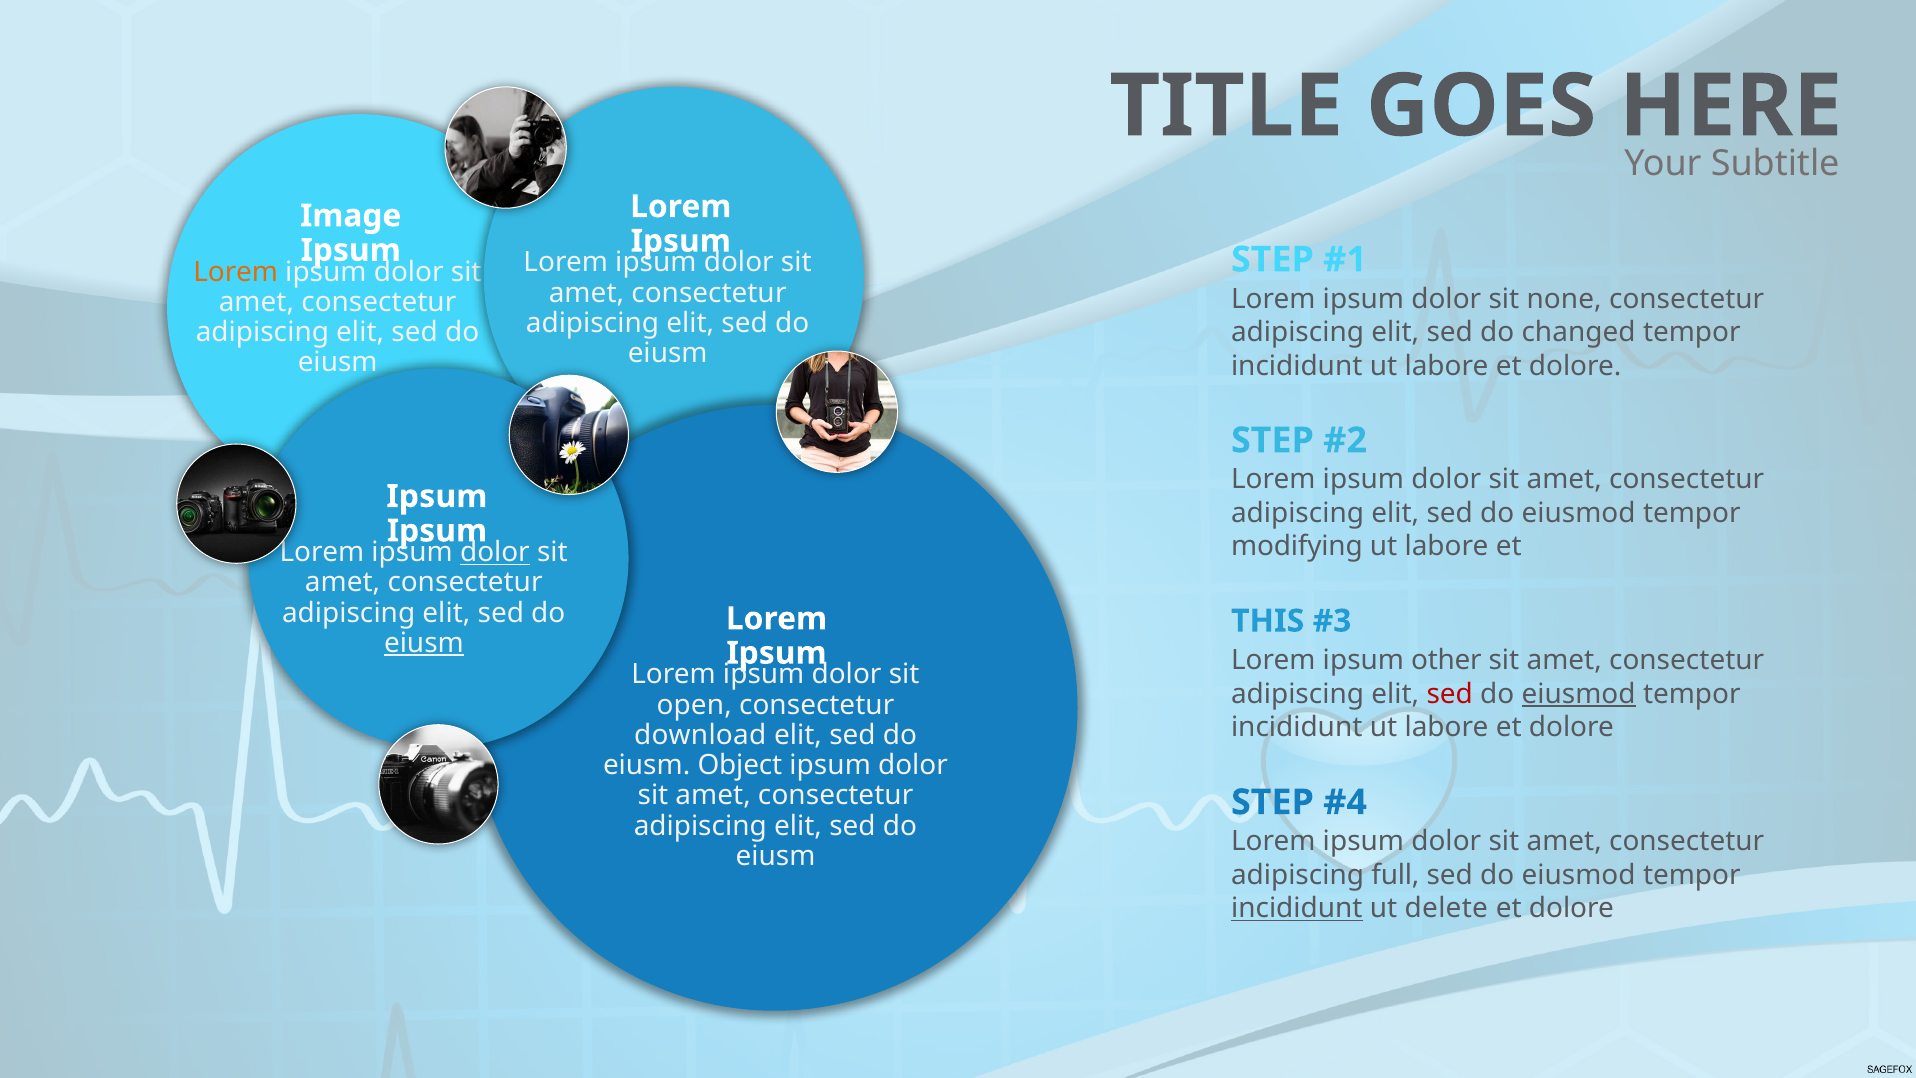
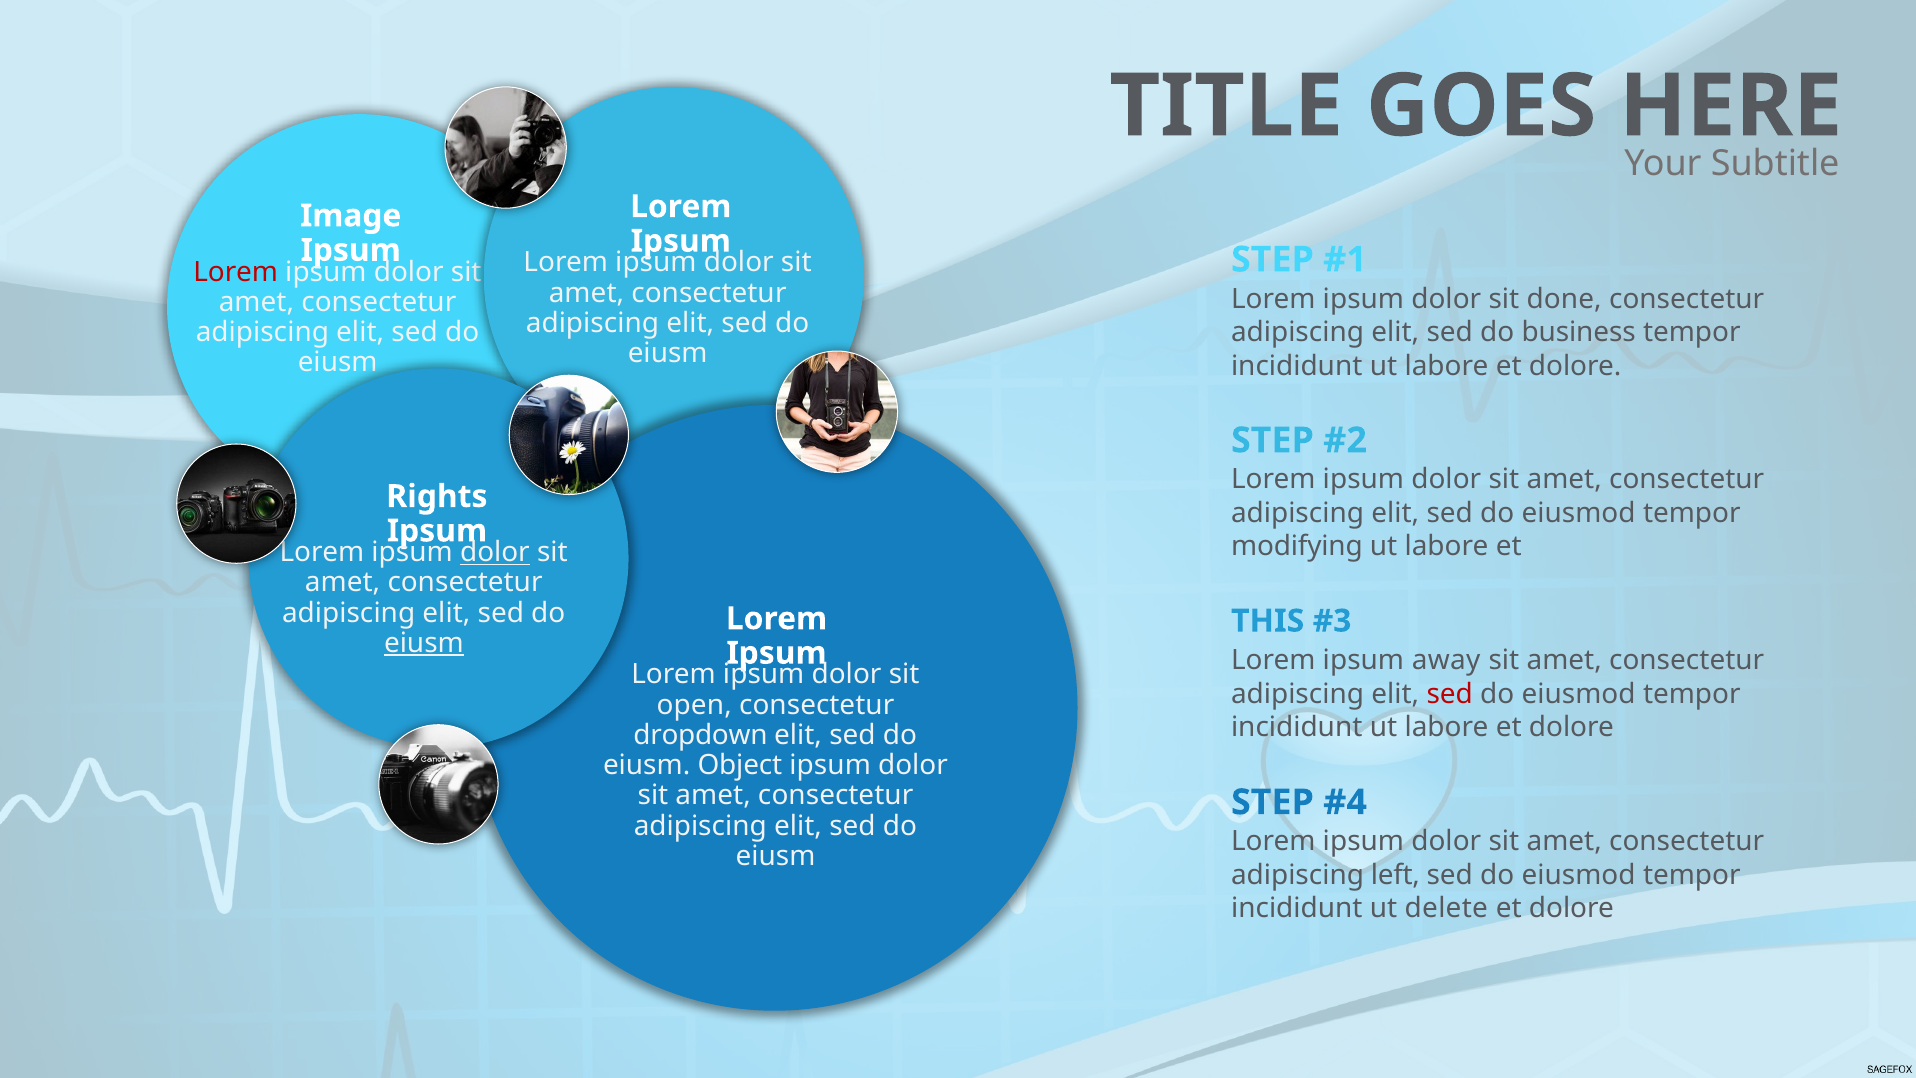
Lorem at (236, 272) colour: orange -> red
none: none -> done
changed: changed -> business
Ipsum at (437, 496): Ipsum -> Rights
other: other -> away
eiusmod at (1579, 694) underline: present -> none
download: download -> dropdown
full: full -> left
incididunt at (1297, 908) underline: present -> none
